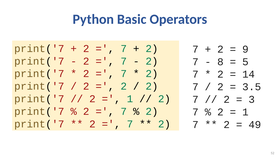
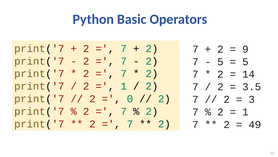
8 at (220, 62): 8 -> 5
2 at (124, 86): 2 -> 1
1 at (130, 98): 1 -> 0
